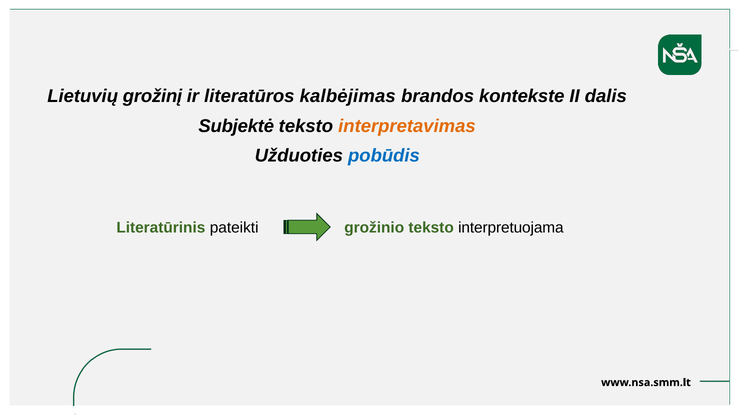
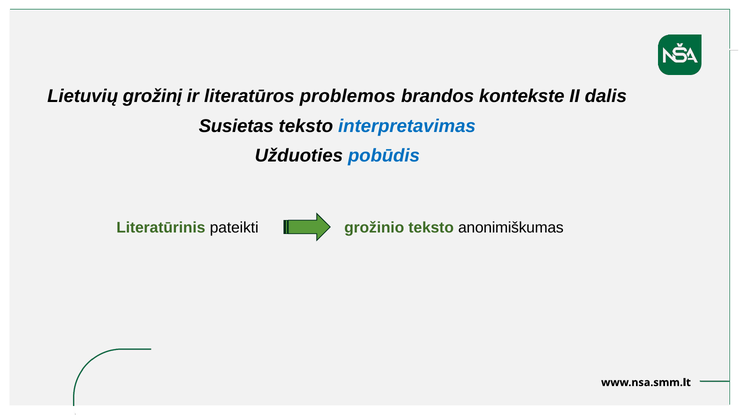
kalbėjimas: kalbėjimas -> problemos
Subjektė: Subjektė -> Susietas
interpretavimas colour: orange -> blue
interpretuojama: interpretuojama -> anonimiškumas
